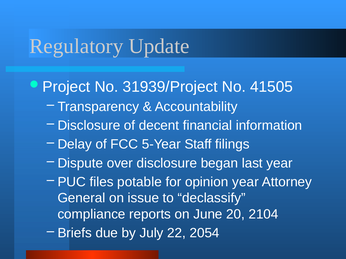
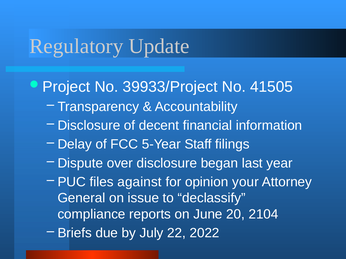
31939/Project: 31939/Project -> 39933/Project
potable: potable -> against
opinion year: year -> your
2054: 2054 -> 2022
